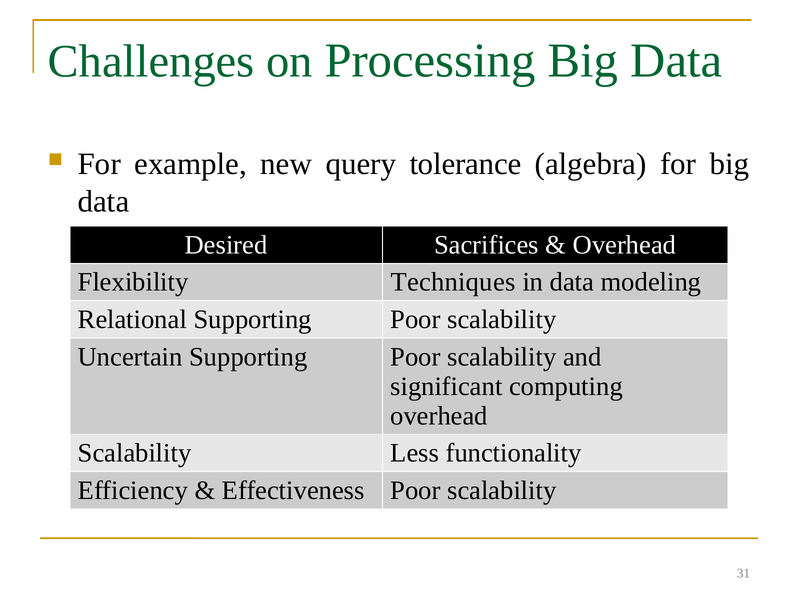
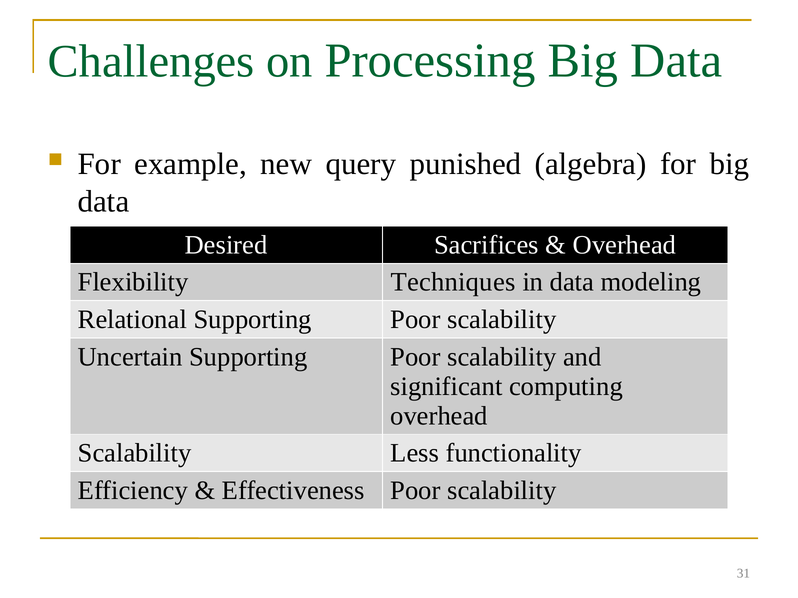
tolerance: tolerance -> punished
